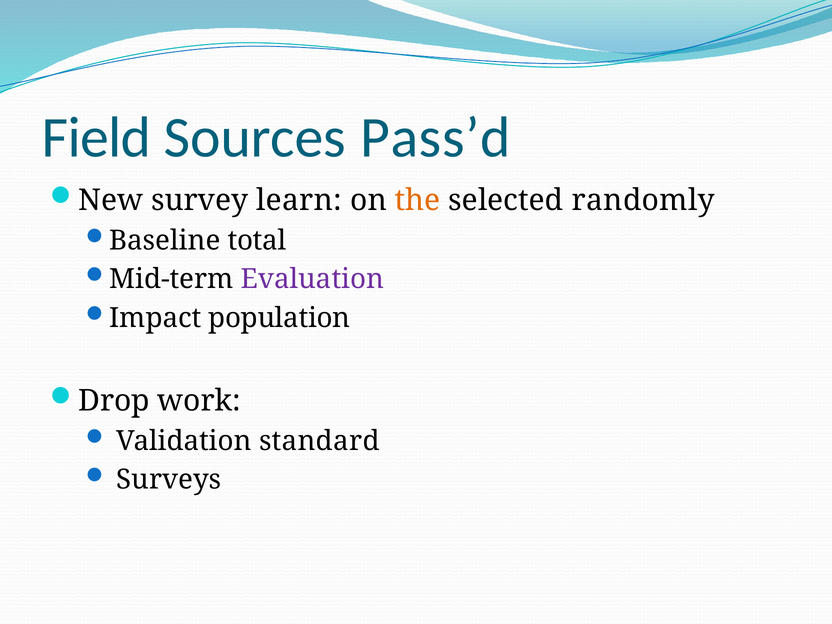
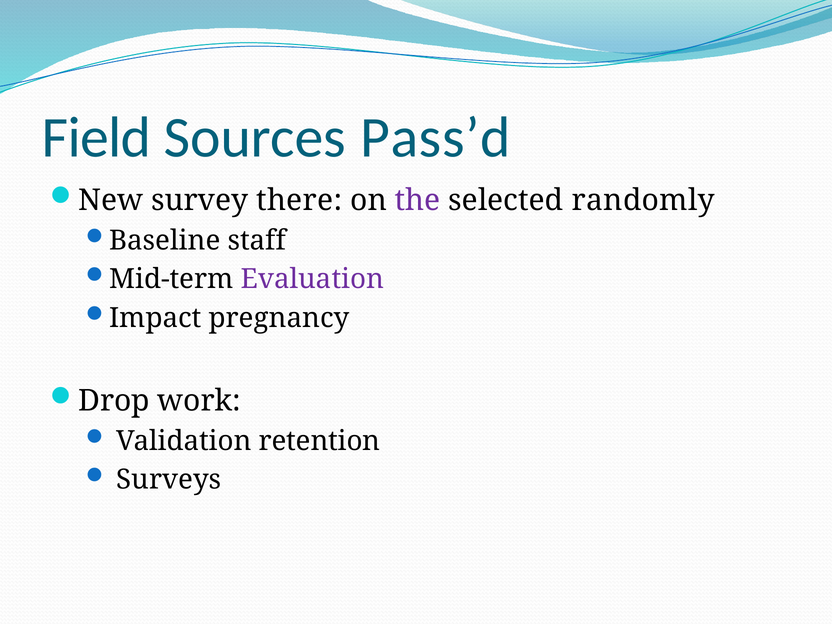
learn: learn -> there
the colour: orange -> purple
total: total -> staff
population: population -> pregnancy
standard: standard -> retention
